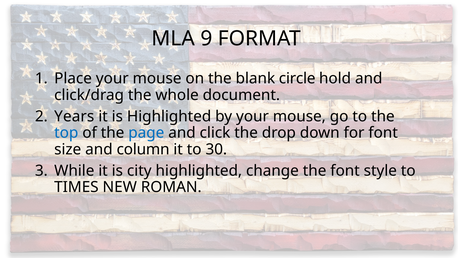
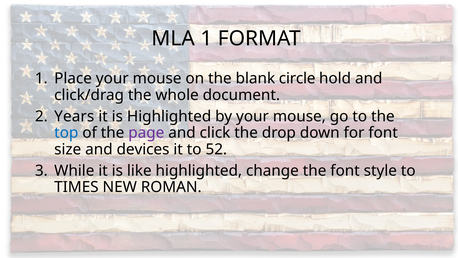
MLA 9: 9 -> 1
page colour: blue -> purple
column: column -> devices
30: 30 -> 52
city: city -> like
